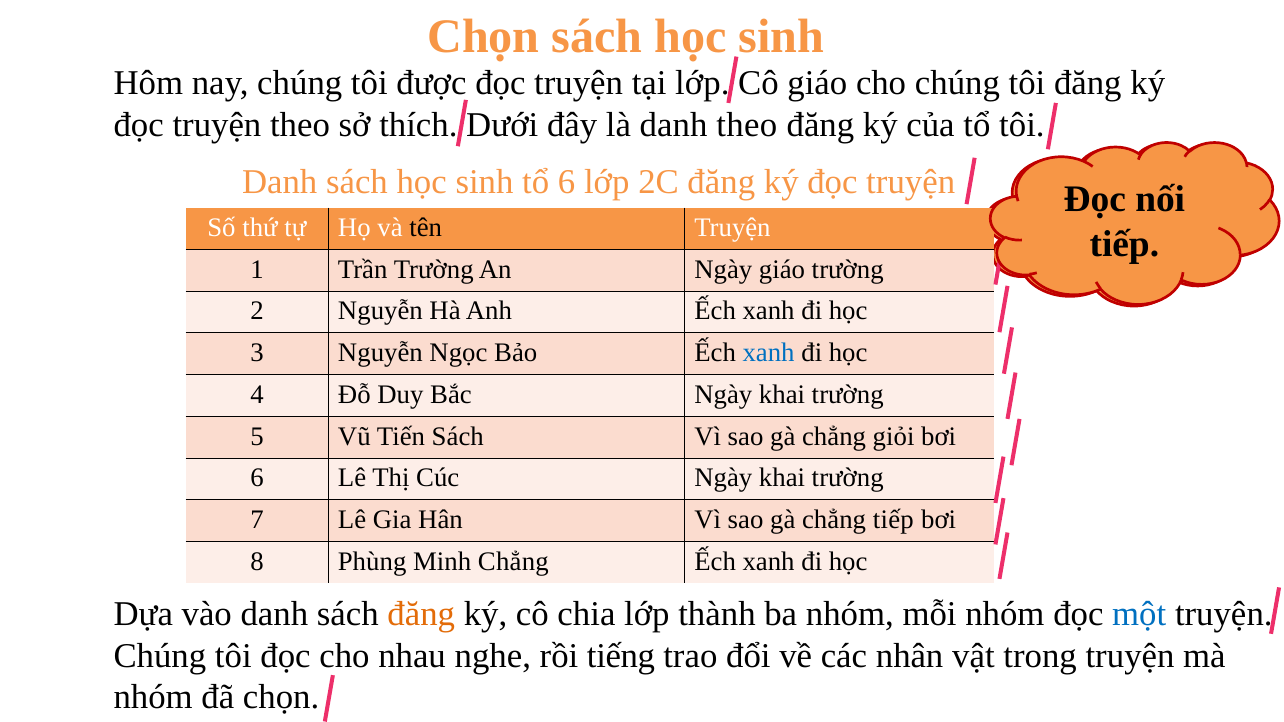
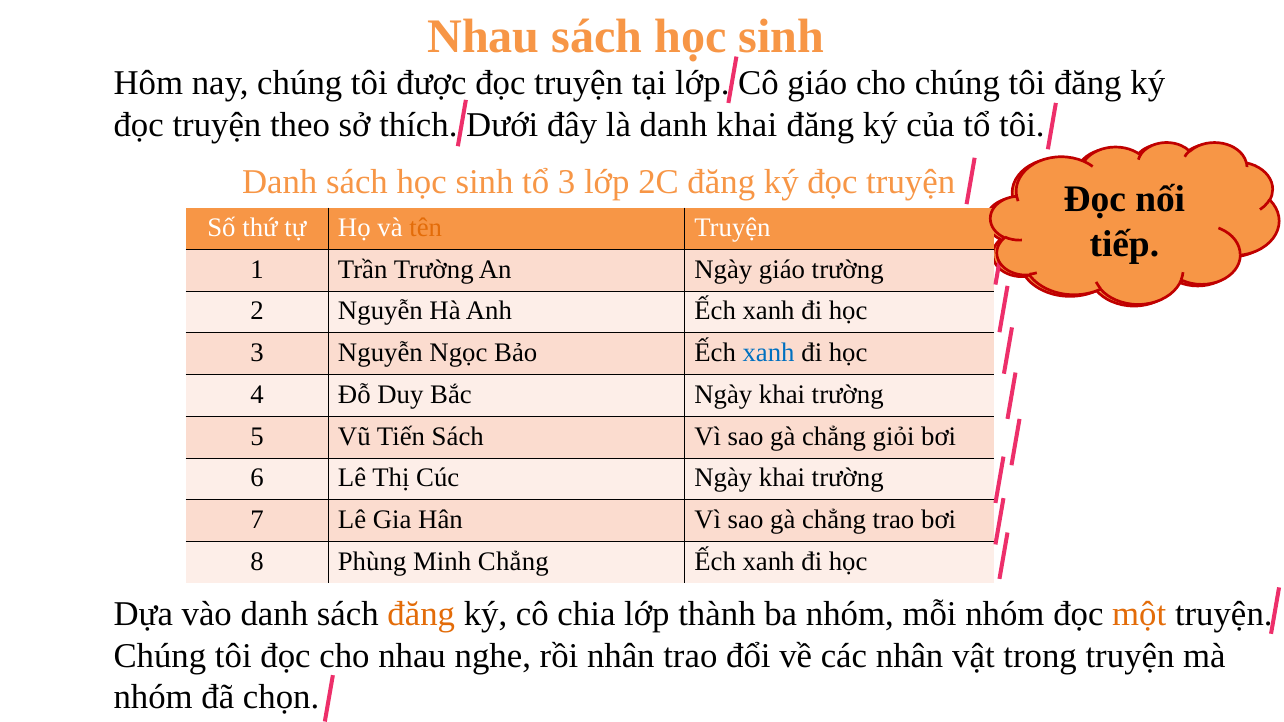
Chọn at (484, 37): Chọn -> Nhau
danh theo: theo -> khai
tổ 6: 6 -> 3
tên colour: black -> orange
chẳng tiếp: tiếp -> trao
một colour: blue -> orange
rồi tiếng: tiếng -> nhân
